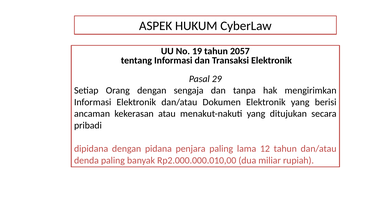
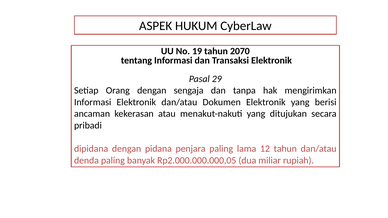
2057: 2057 -> 2070
Rp2.000.000.010,00: Rp2.000.000.010,00 -> Rp2.000.000.000,05
